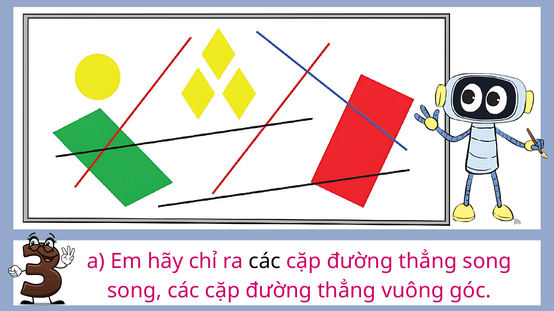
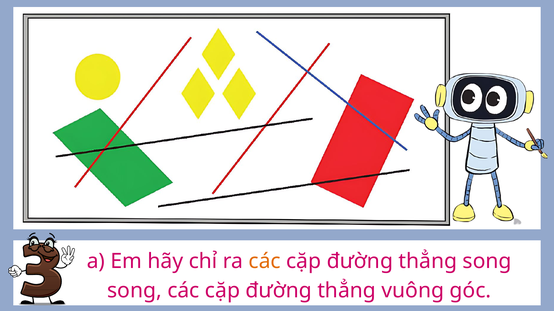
các at (265, 262) colour: black -> orange
